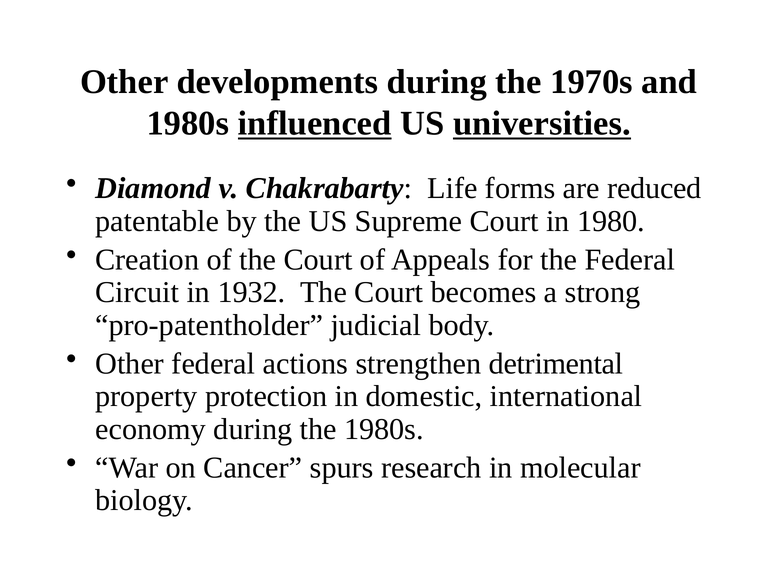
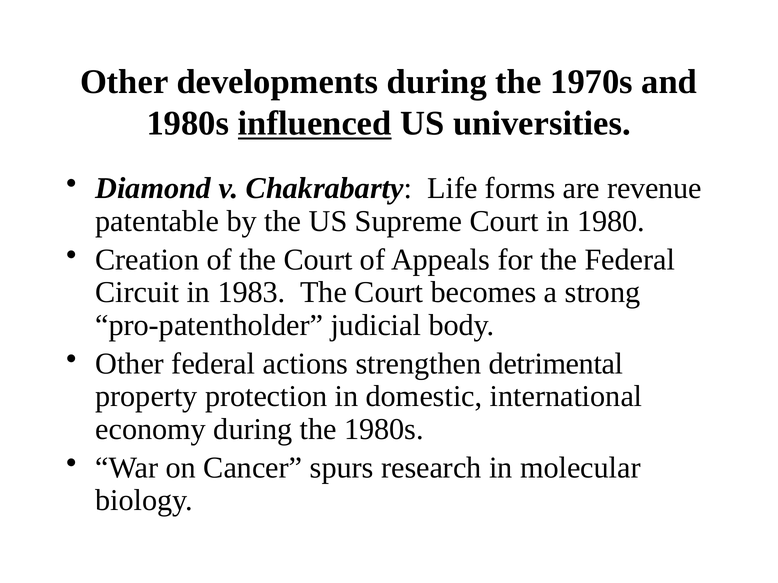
universities underline: present -> none
reduced: reduced -> revenue
1932: 1932 -> 1983
